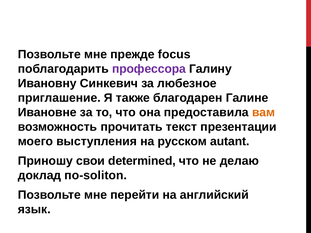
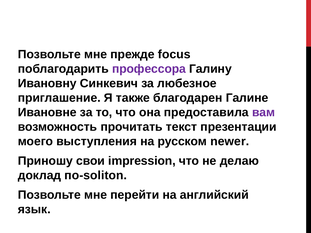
вам colour: orange -> purple
autant: autant -> newer
determined: determined -> impression
